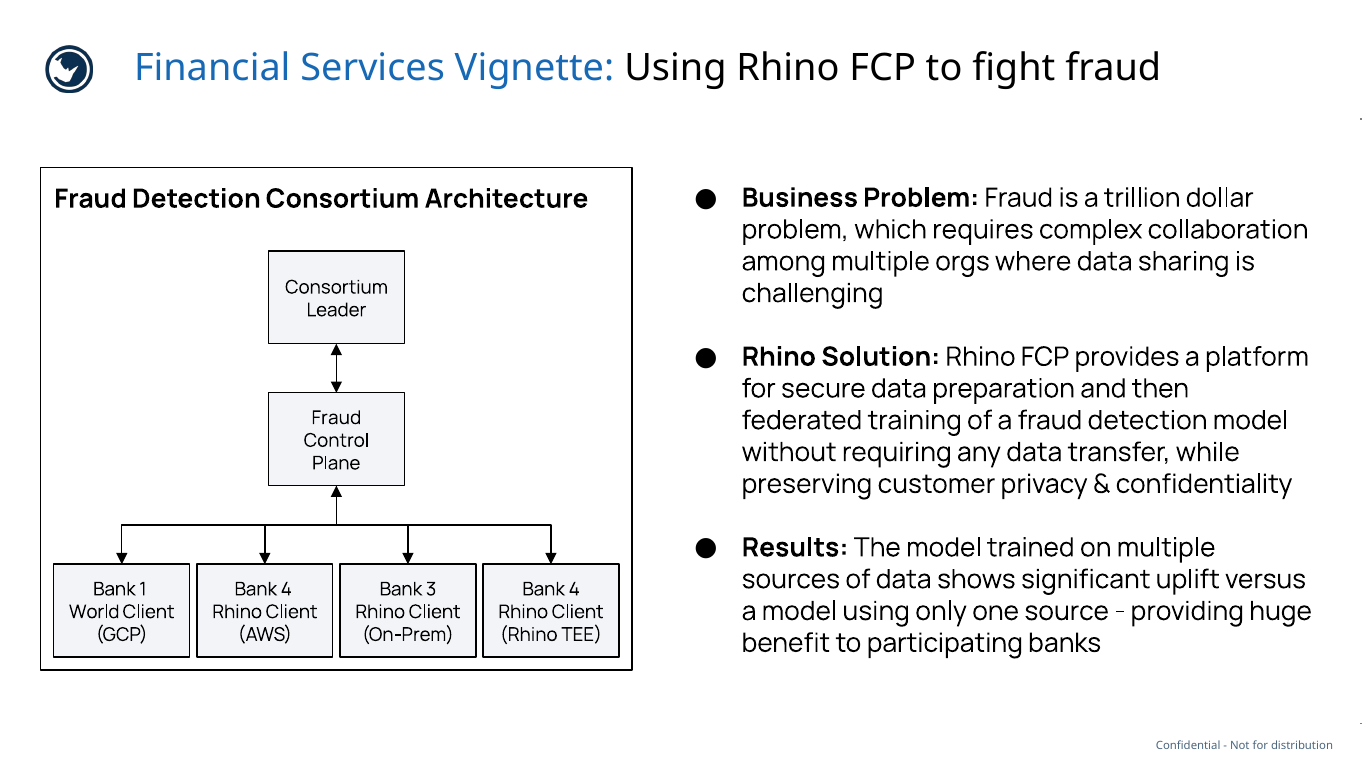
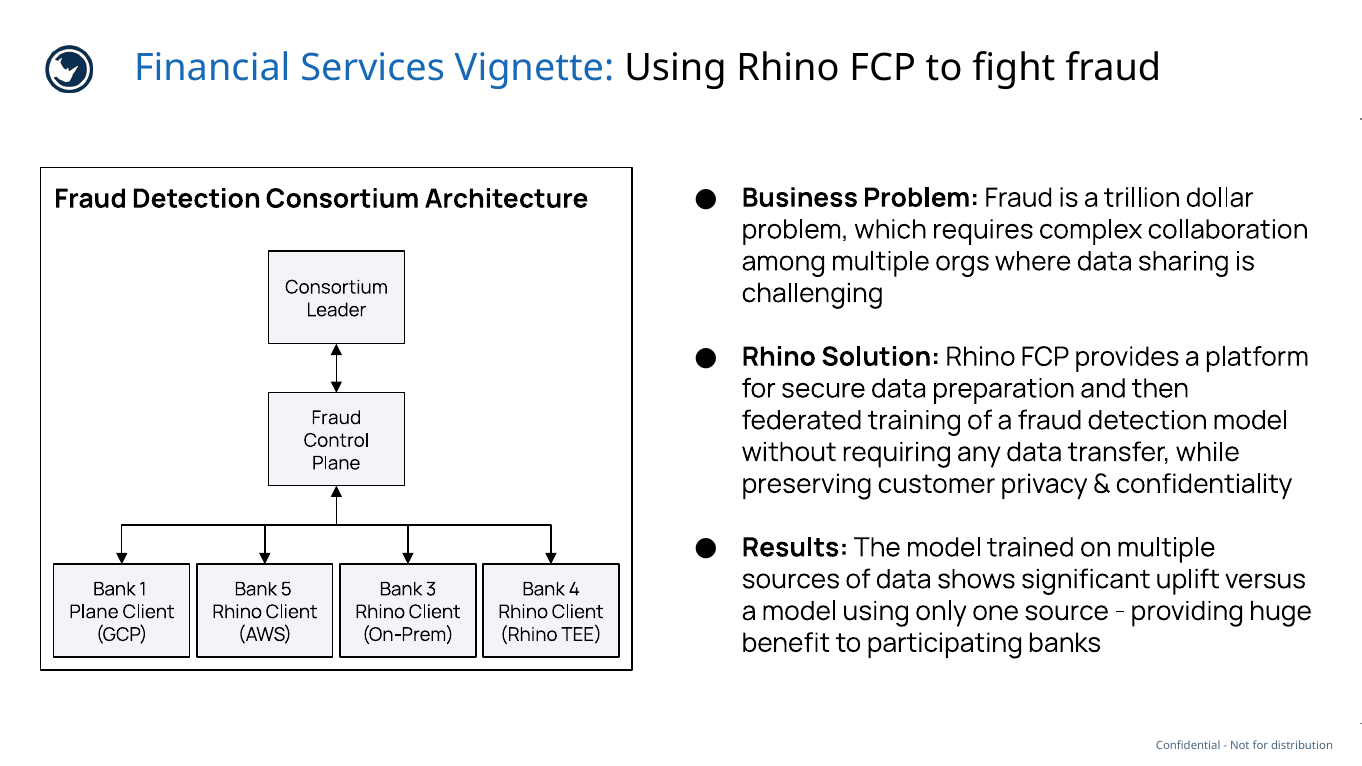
4 at (286, 589): 4 -> 5
World at (94, 612): World -> Plane
